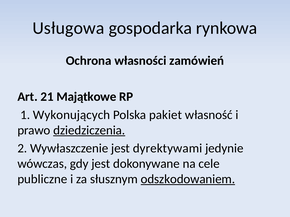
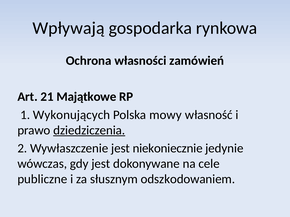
Usługowa: Usługowa -> Wpływają
pakiet: pakiet -> mowy
dyrektywami: dyrektywami -> niekoniecznie
odszkodowaniem underline: present -> none
